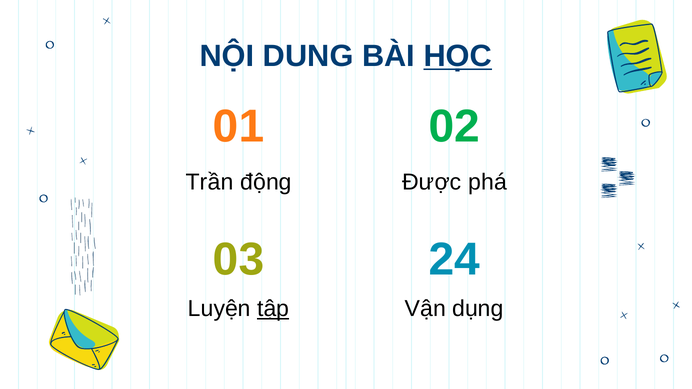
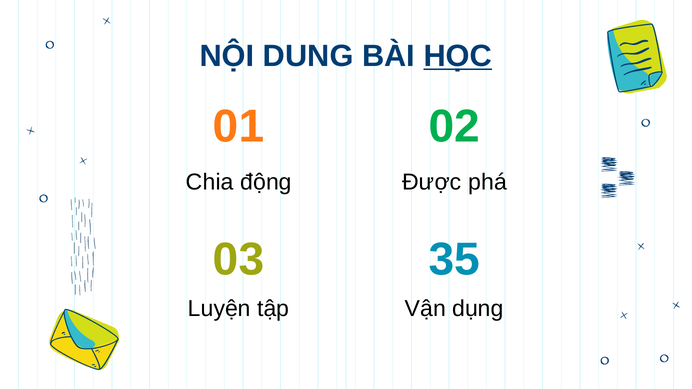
Trần: Trần -> Chia
24: 24 -> 35
tập underline: present -> none
